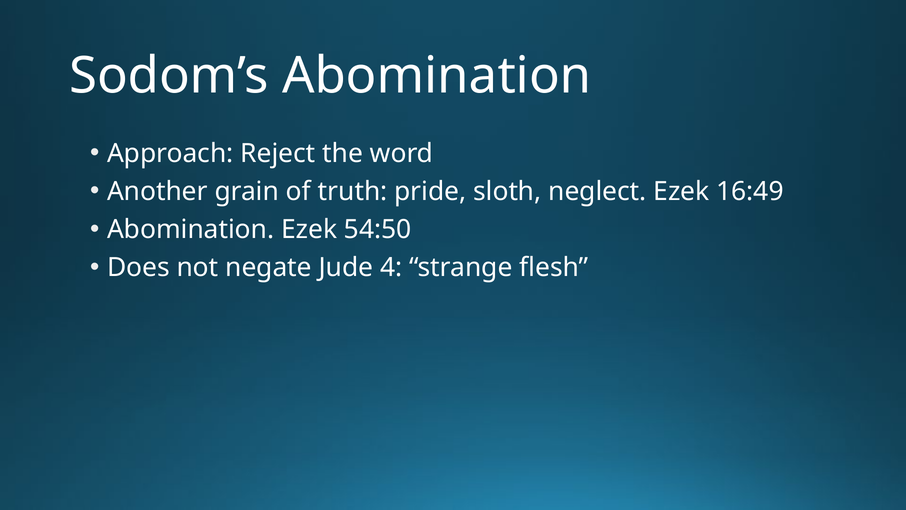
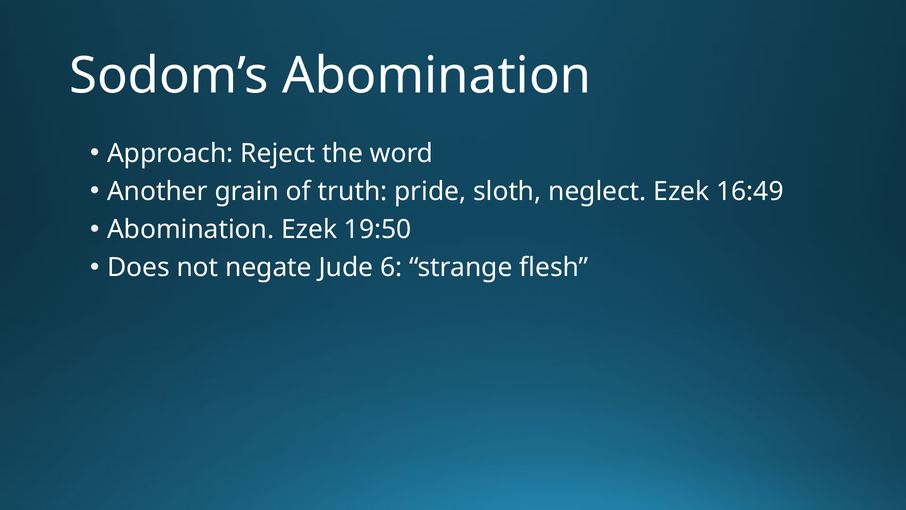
54:50: 54:50 -> 19:50
4: 4 -> 6
